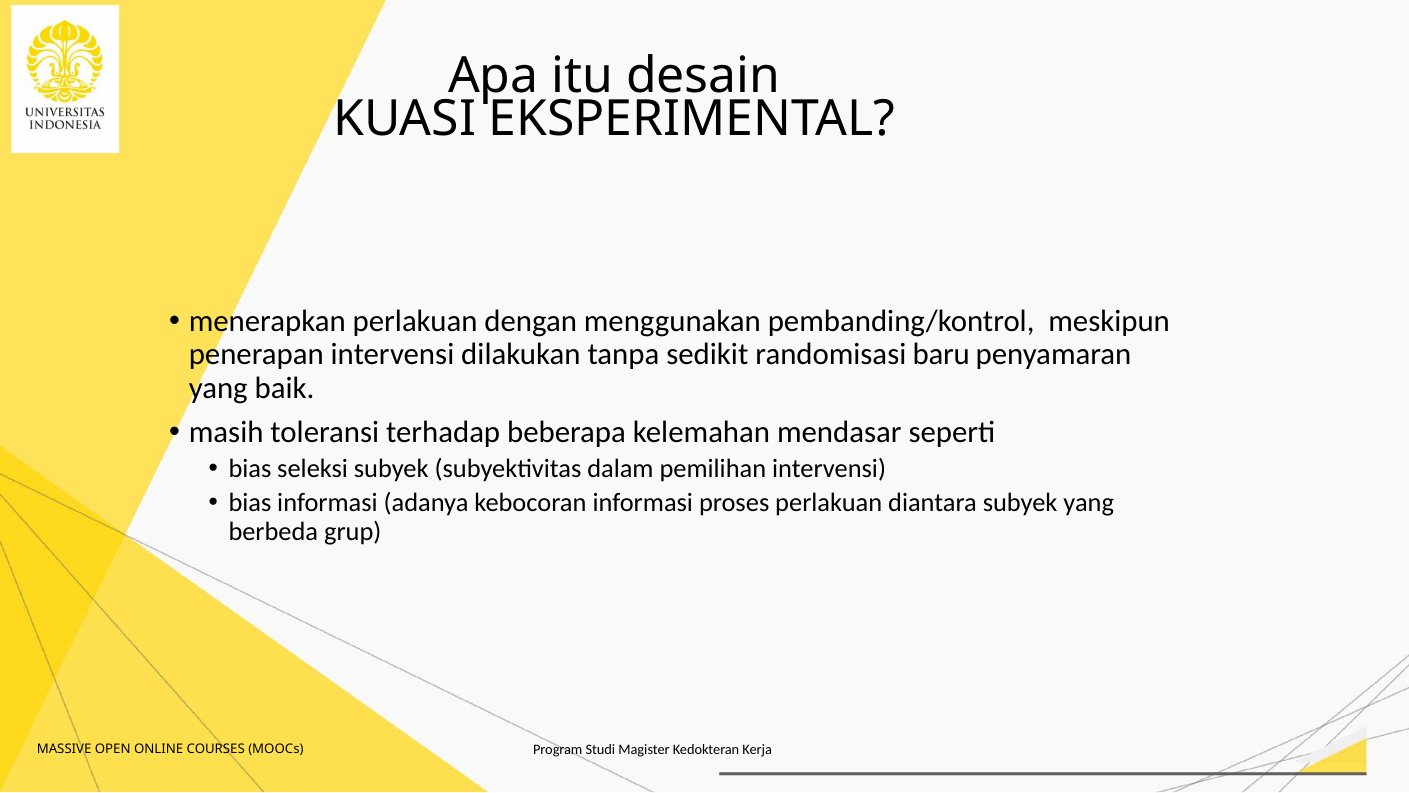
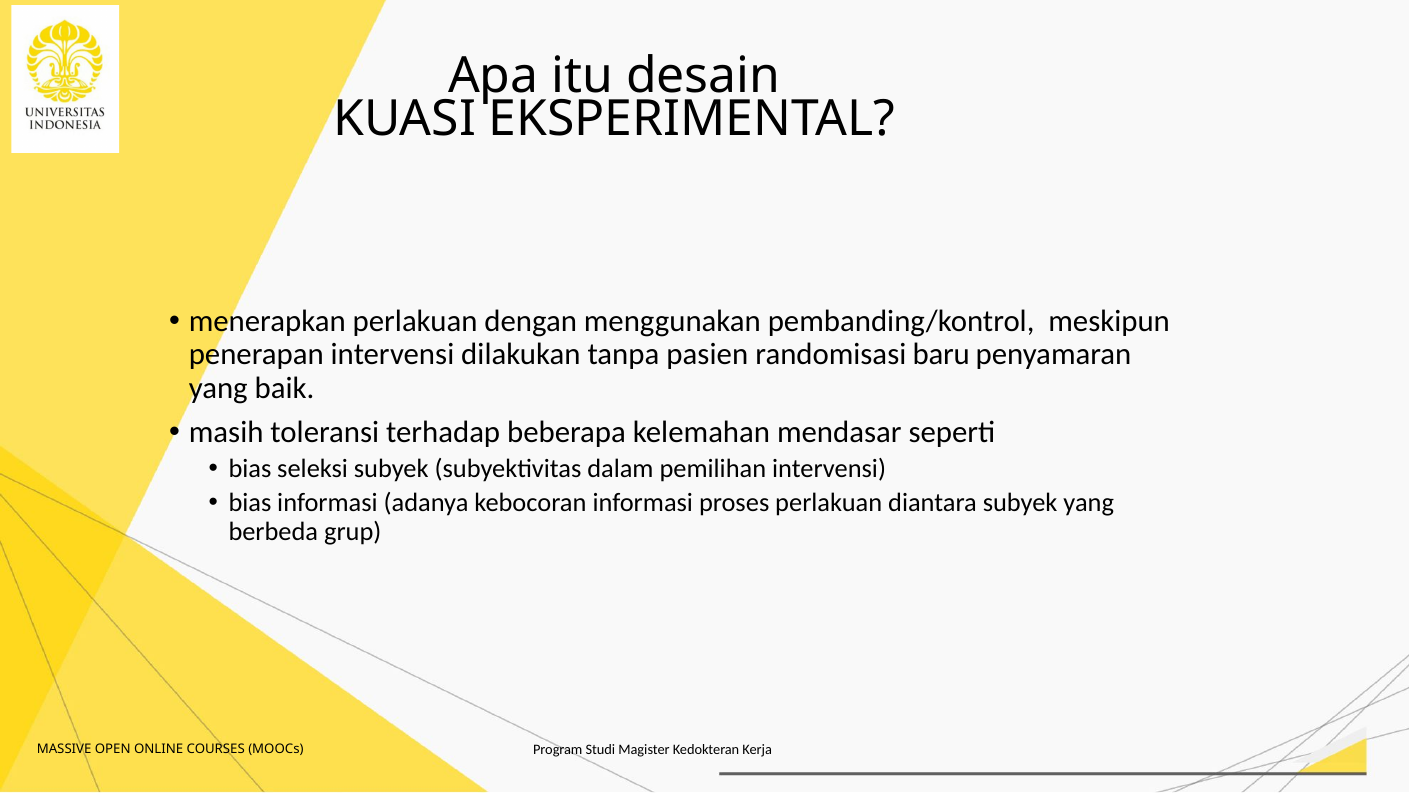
sedikit: sedikit -> pasien
